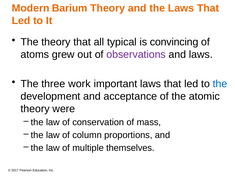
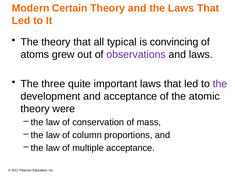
Barium: Barium -> Certain
work: work -> quite
the at (220, 84) colour: blue -> purple
multiple themselves: themselves -> acceptance
